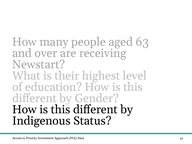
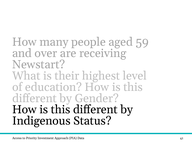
63: 63 -> 59
